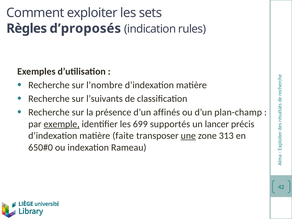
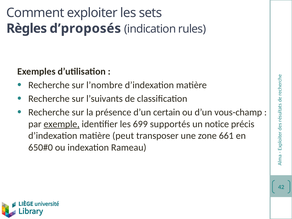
affinés: affinés -> certain
plan-champ: plan-champ -> vous-champ
lancer: lancer -> notice
faite: faite -> peut
une underline: present -> none
313: 313 -> 661
